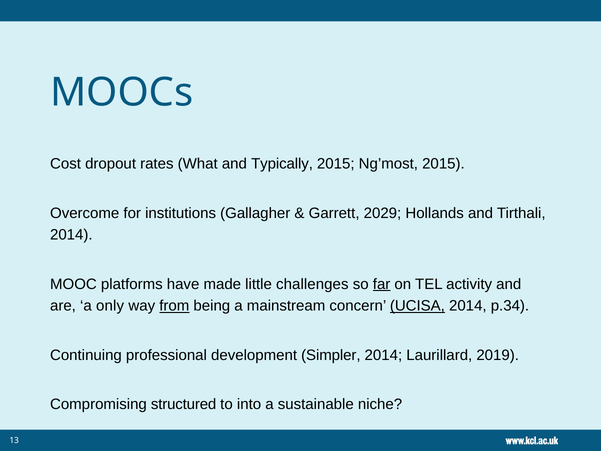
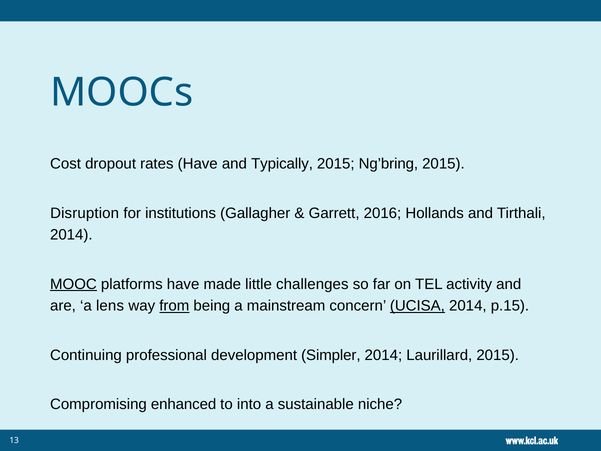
rates What: What -> Have
Ng’most: Ng’most -> Ng’bring
Overcome: Overcome -> Disruption
2029: 2029 -> 2016
MOOC underline: none -> present
far underline: present -> none
only: only -> lens
p.34: p.34 -> p.15
Laurillard 2019: 2019 -> 2015
structured: structured -> enhanced
